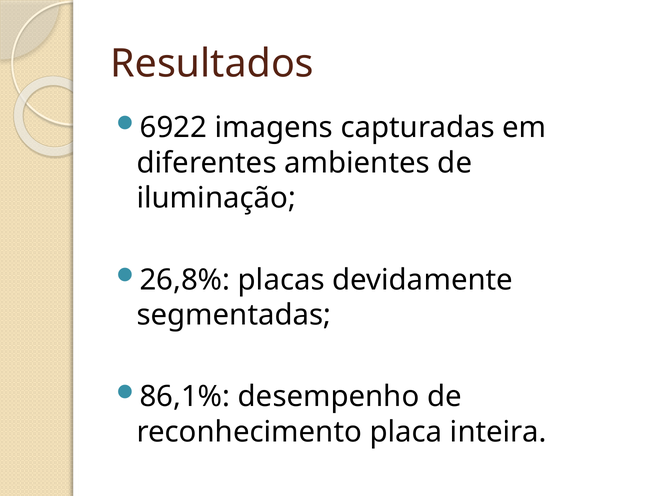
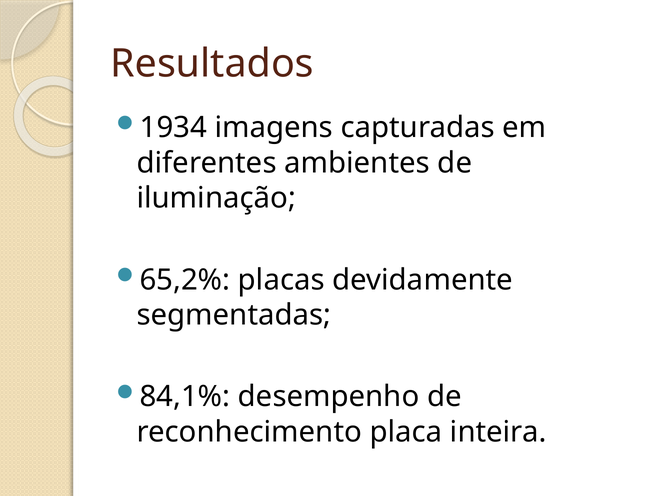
6922: 6922 -> 1934
26,8%: 26,8% -> 65,2%
86,1%: 86,1% -> 84,1%
